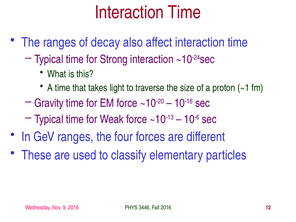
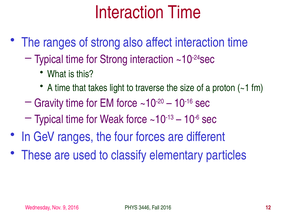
of decay: decay -> strong
